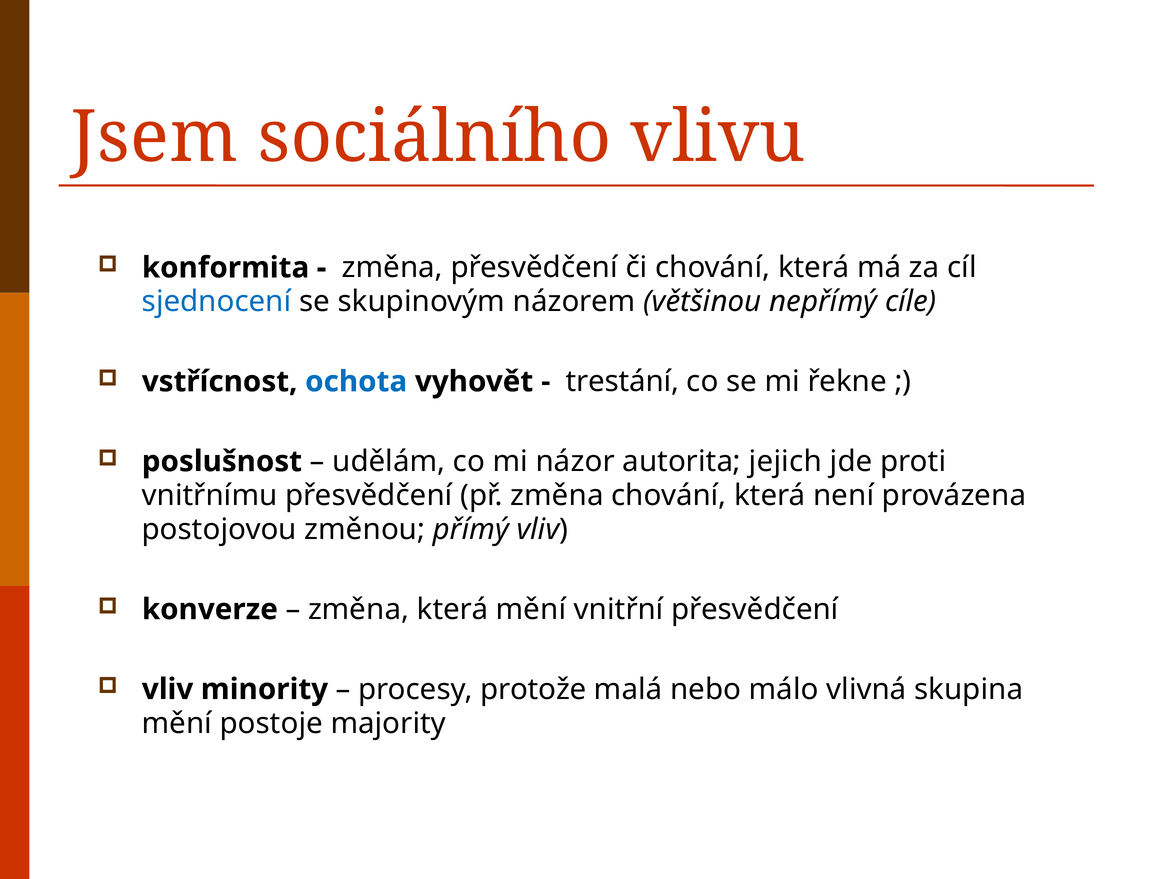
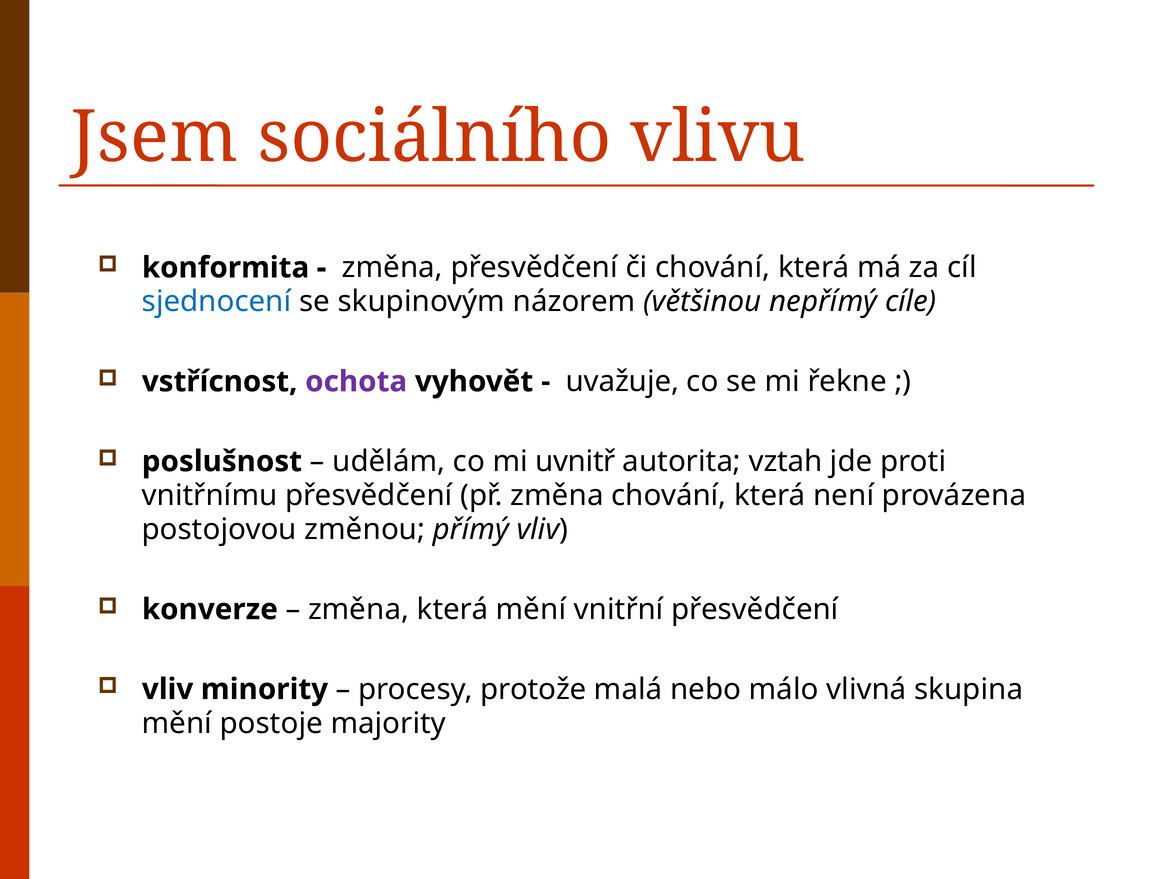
ochota colour: blue -> purple
trestání: trestání -> uvažuje
názor: názor -> uvnitř
jejich: jejich -> vztah
